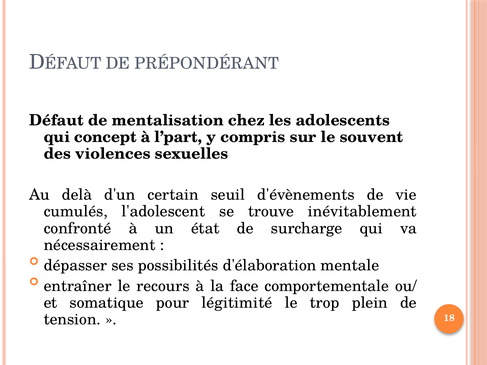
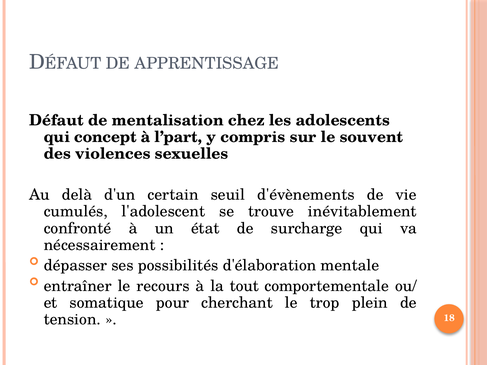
PRÉPONDÉRANT: PRÉPONDÉRANT -> APPRENTISSAGE
face: face -> tout
légitimité: légitimité -> cherchant
